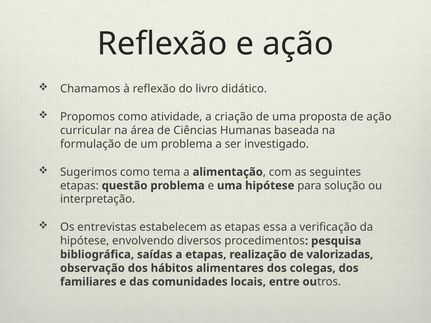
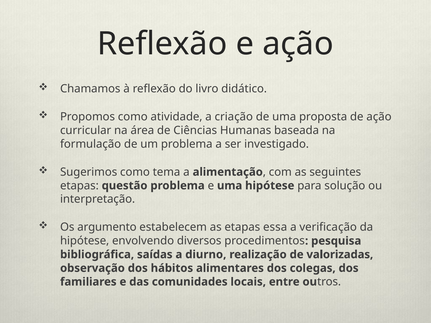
entrevistas: entrevistas -> argumento
a etapas: etapas -> diurno
